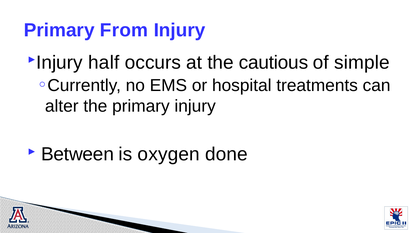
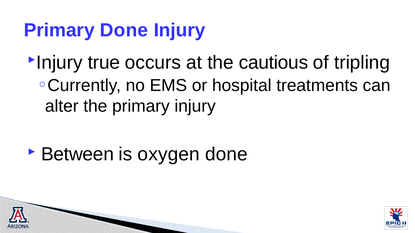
Primary From: From -> Done
half: half -> true
simple: simple -> tripling
